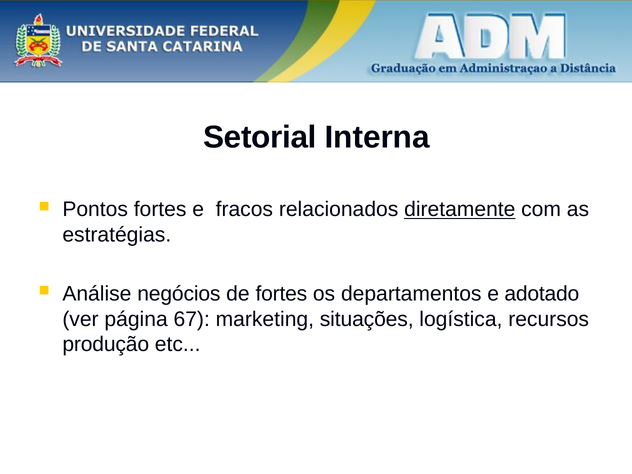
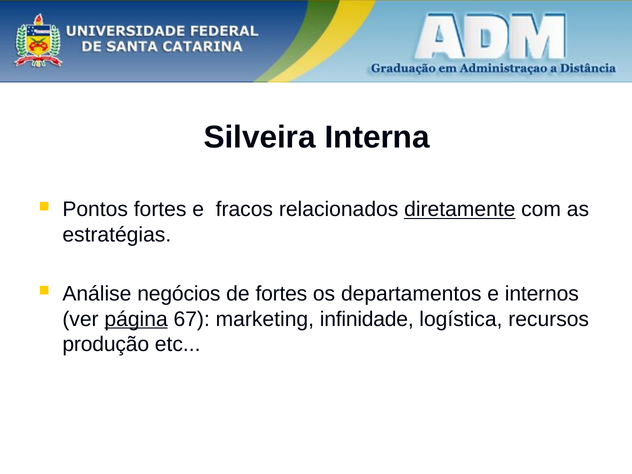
Setorial: Setorial -> Silveira
adotado: adotado -> internos
página underline: none -> present
situações: situações -> infinidade
